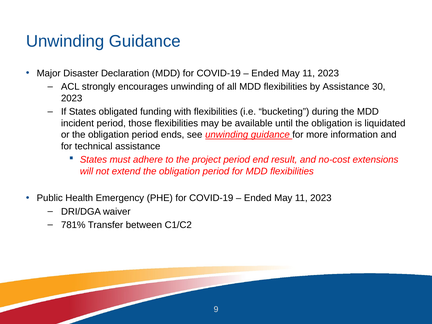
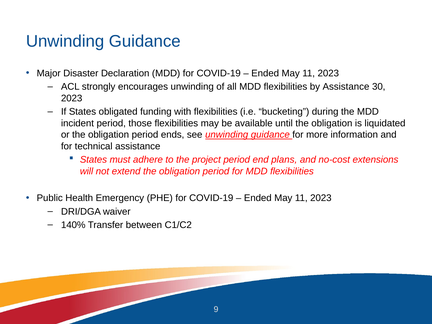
result: result -> plans
781%: 781% -> 140%
